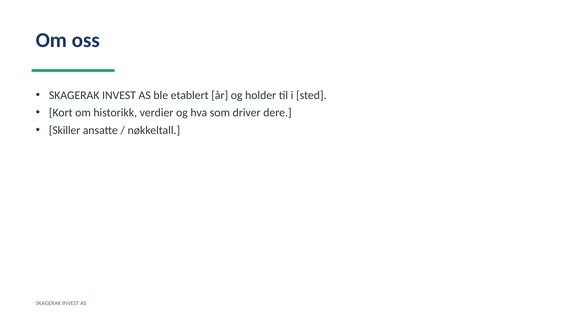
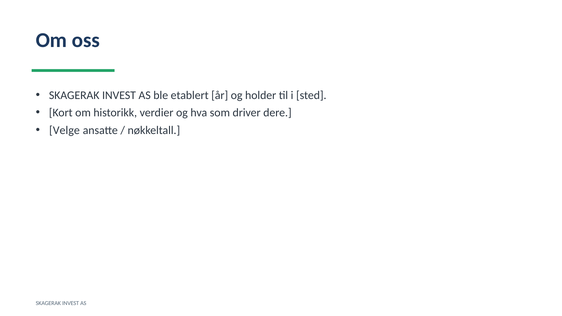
Skiller: Skiller -> Velge
